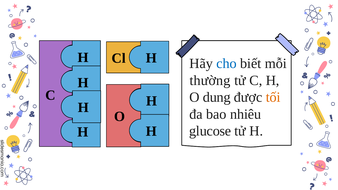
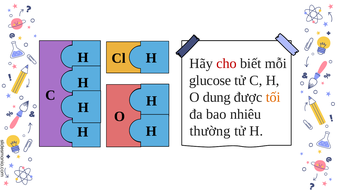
cho colour: blue -> red
thường: thường -> glucose
glucose: glucose -> thường
